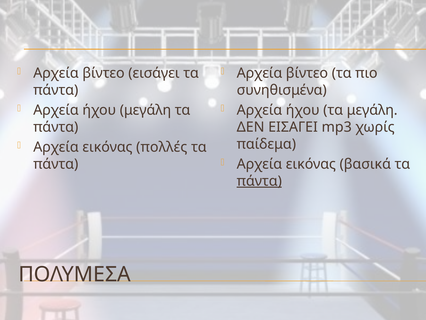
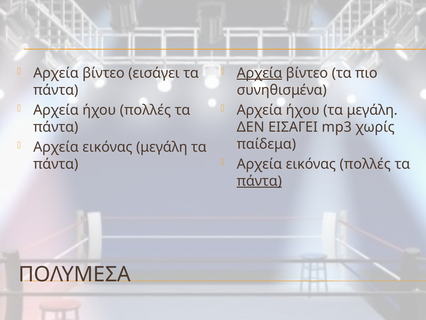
Αρχεία at (260, 73) underline: none -> present
ήχου μεγάλη: μεγάλη -> πολλές
εικόνας πολλές: πολλές -> μεγάλη
εικόνας βασικά: βασικά -> πολλές
